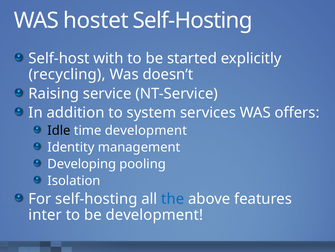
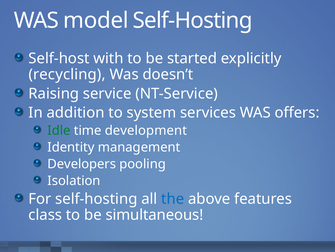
hostet: hostet -> model
Idle colour: black -> green
Developing: Developing -> Developers
inter: inter -> class
be development: development -> simultaneous
